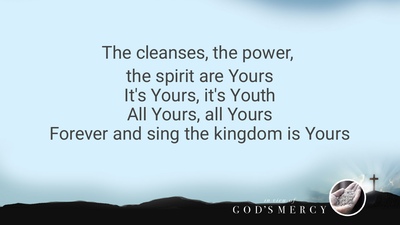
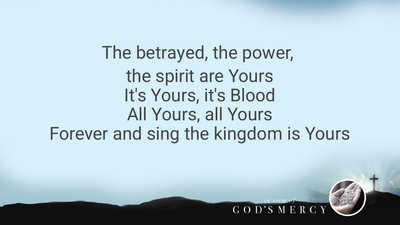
cleanses: cleanses -> betrayed
Youth: Youth -> Blood
